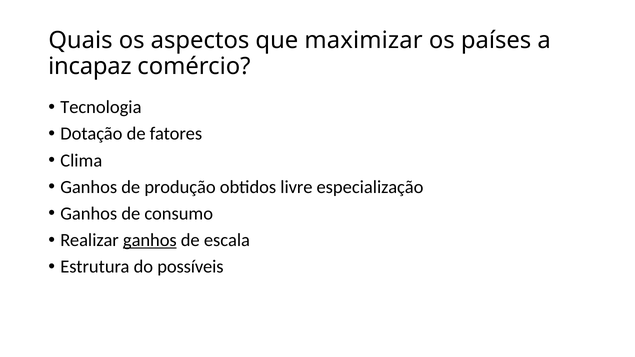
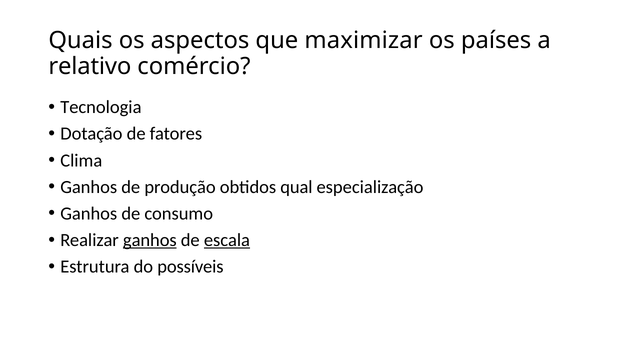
incapaz: incapaz -> relativo
livre: livre -> qual
escala underline: none -> present
